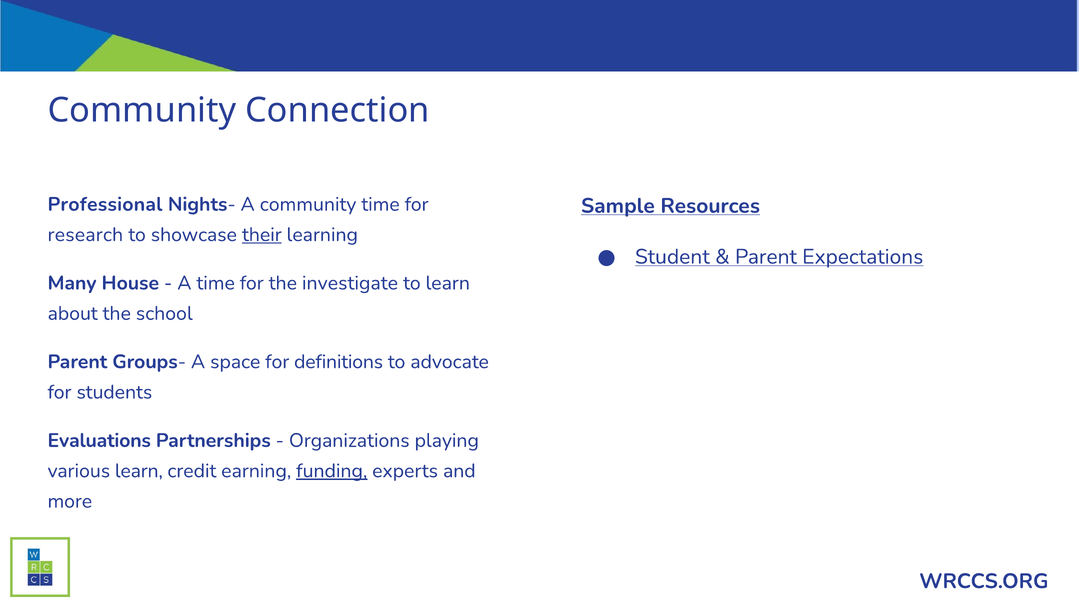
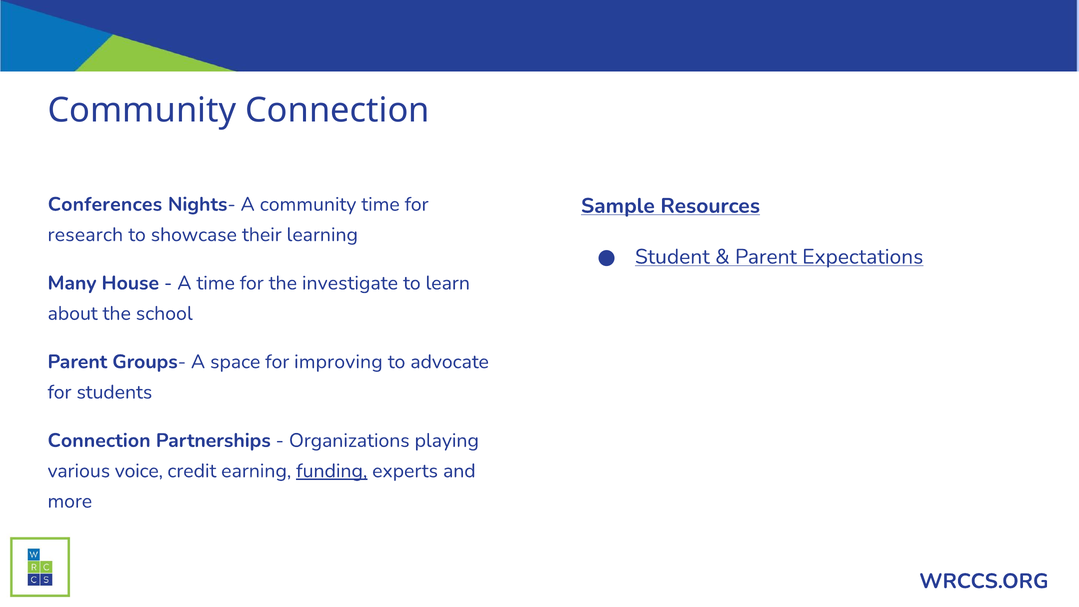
Professional: Professional -> Conferences
their underline: present -> none
definitions: definitions -> improving
Evaluations at (99, 440): Evaluations -> Connection
various learn: learn -> voice
